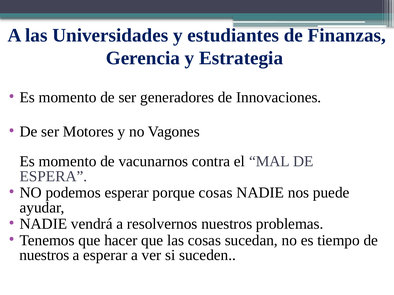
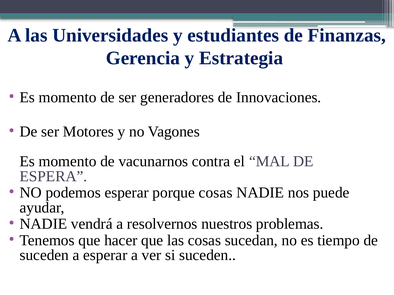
nuestros at (44, 256): nuestros -> suceden
